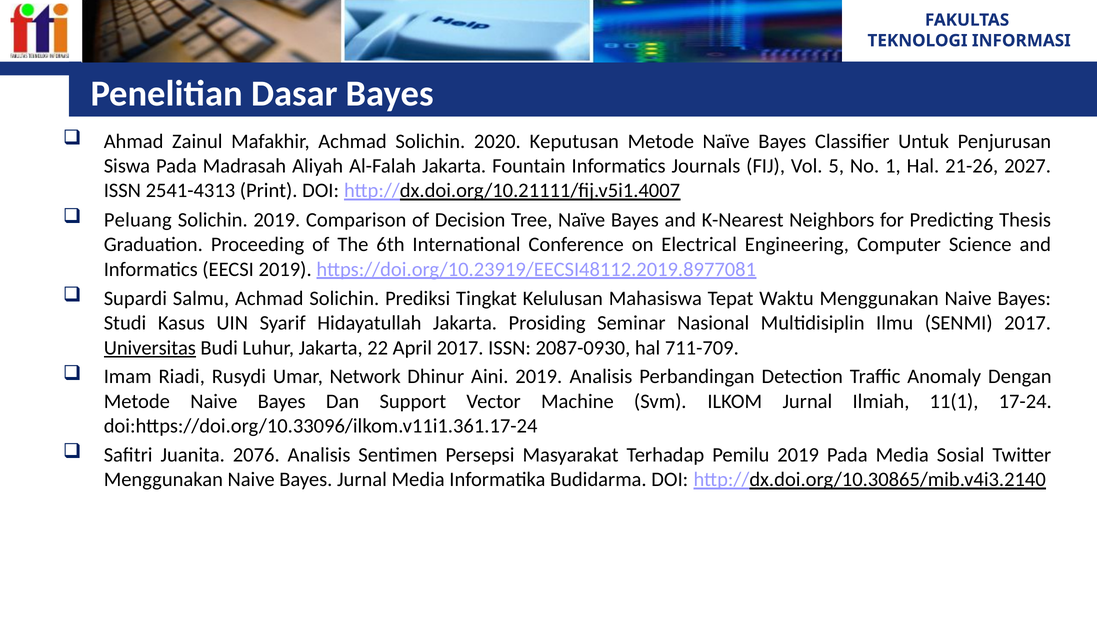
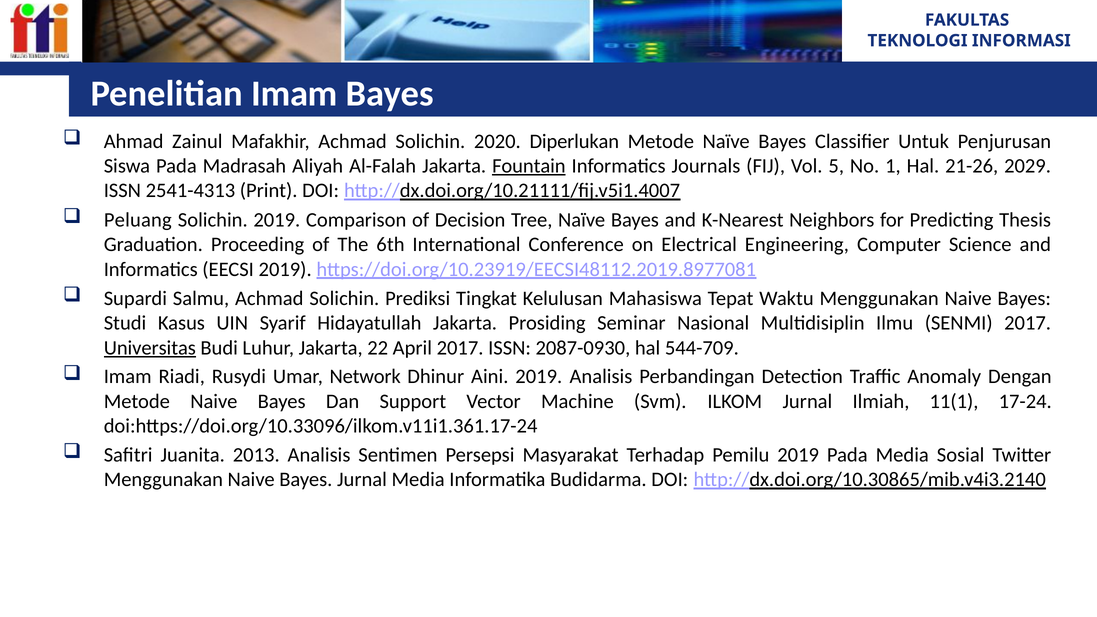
Penelitian Dasar: Dasar -> Imam
Keputusan: Keputusan -> Diperlukan
Fountain underline: none -> present
2027: 2027 -> 2029
711-709: 711-709 -> 544-709
2076: 2076 -> 2013
